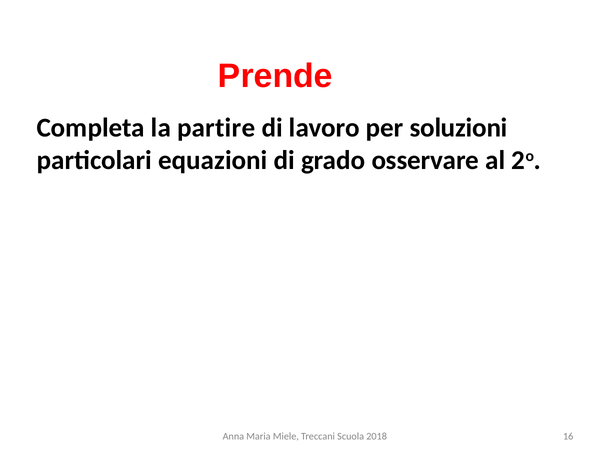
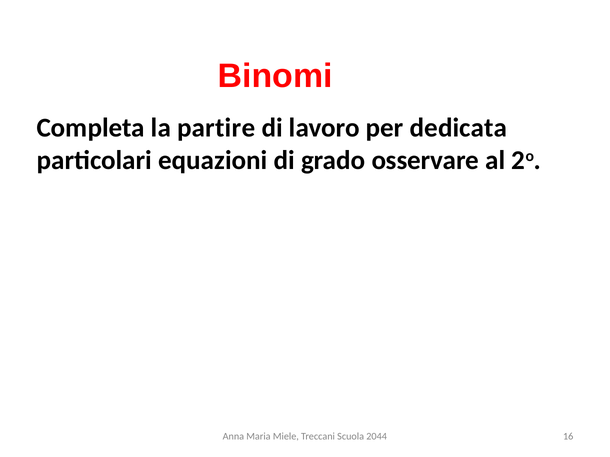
Prende: Prende -> Binomi
soluzioni: soluzioni -> dedicata
2018: 2018 -> 2044
